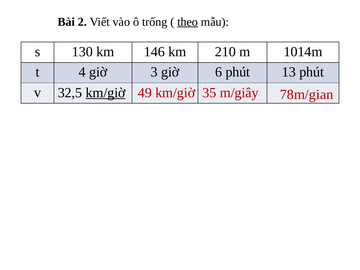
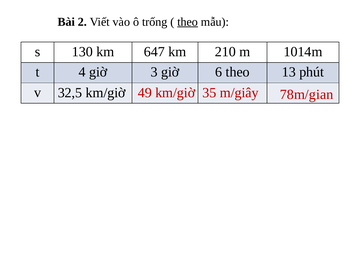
146: 146 -> 647
6 phút: phút -> theo
km/giờ at (106, 93) underline: present -> none
